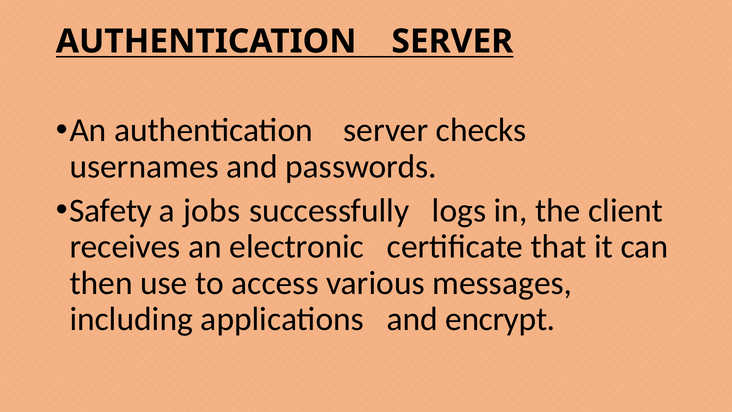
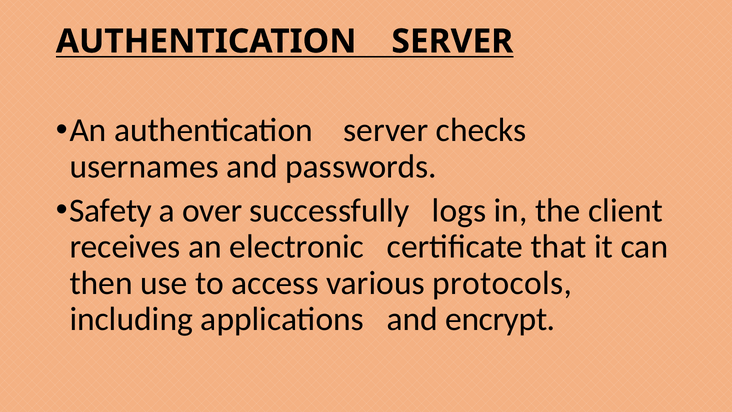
jobs: jobs -> over
messages: messages -> protocols
